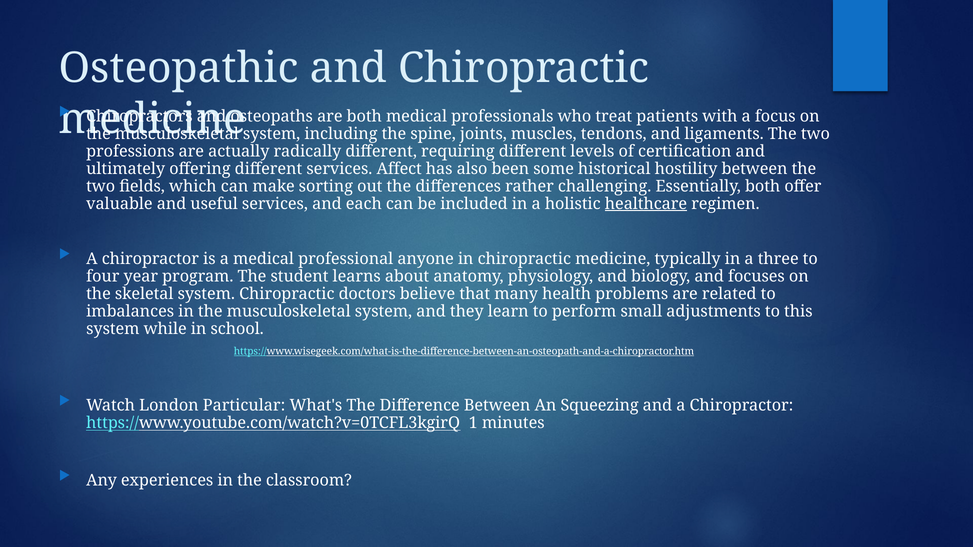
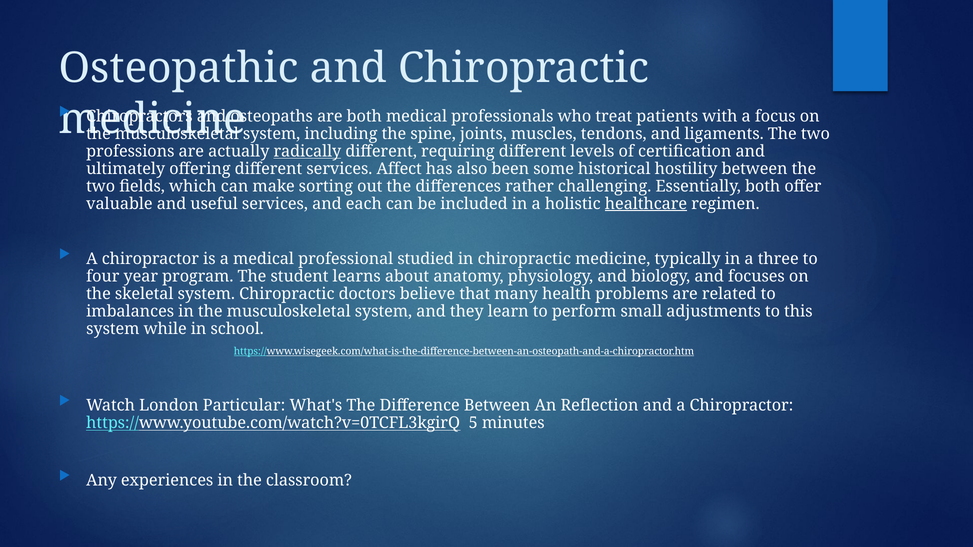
radically underline: none -> present
anyone: anyone -> studied
Squeezing: Squeezing -> Reflection
1: 1 -> 5
